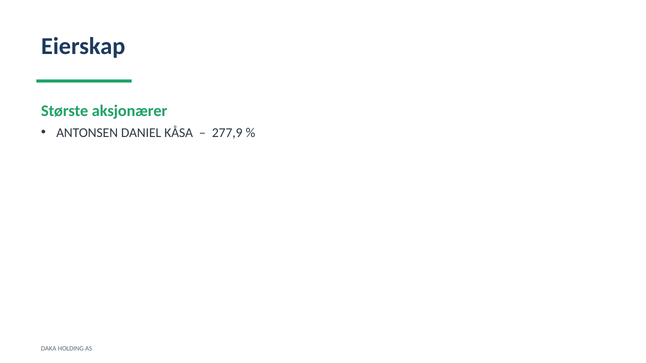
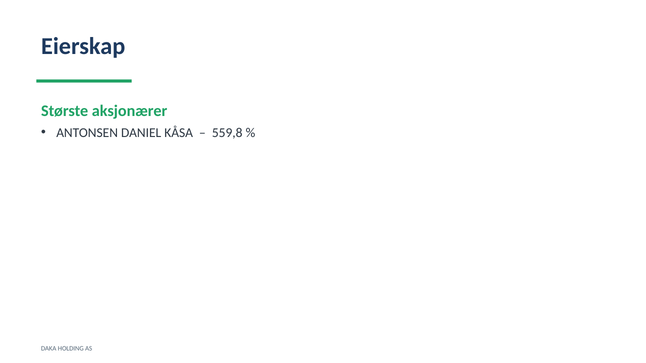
277,9: 277,9 -> 559,8
